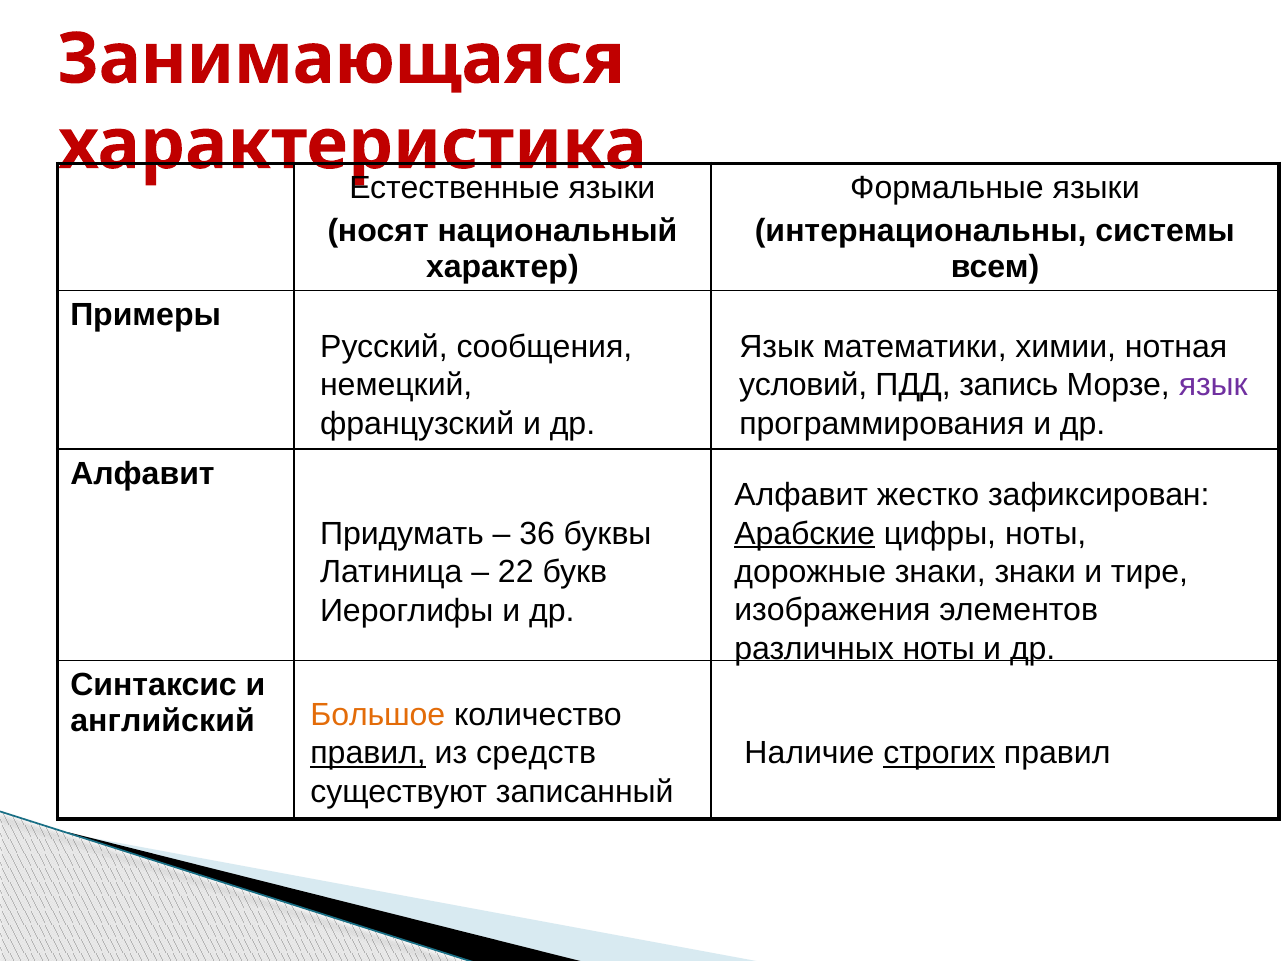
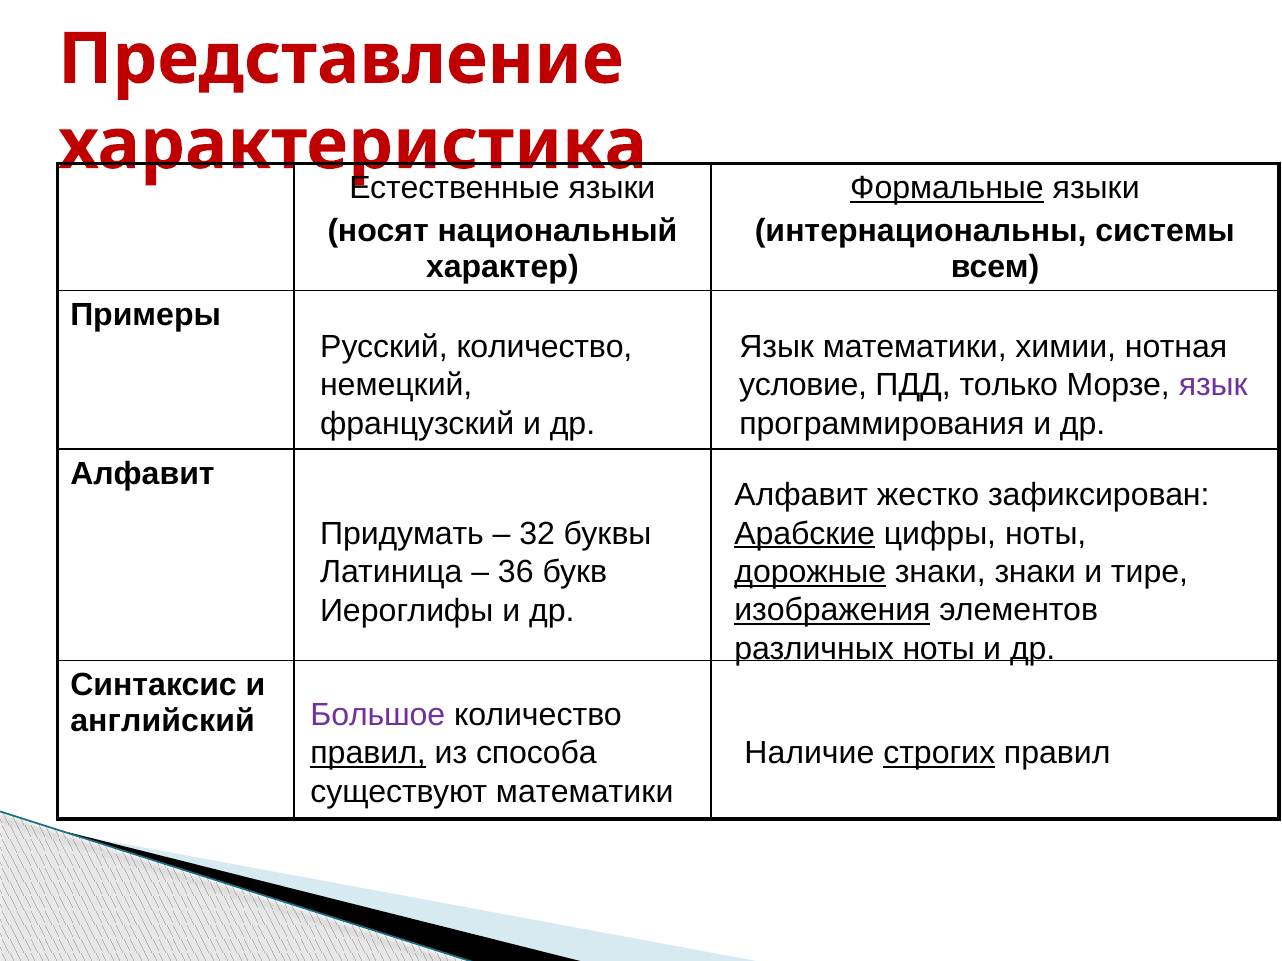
Занимающаяся: Занимающаяся -> Представление
Формальные underline: none -> present
Русский сообщения: сообщения -> количество
условий: условий -> условие
запись: запись -> только
36: 36 -> 32
дорожные underline: none -> present
22: 22 -> 36
изображения underline: none -> present
Большое colour: orange -> purple
средств: средств -> способа
существуют записанный: записанный -> математики
